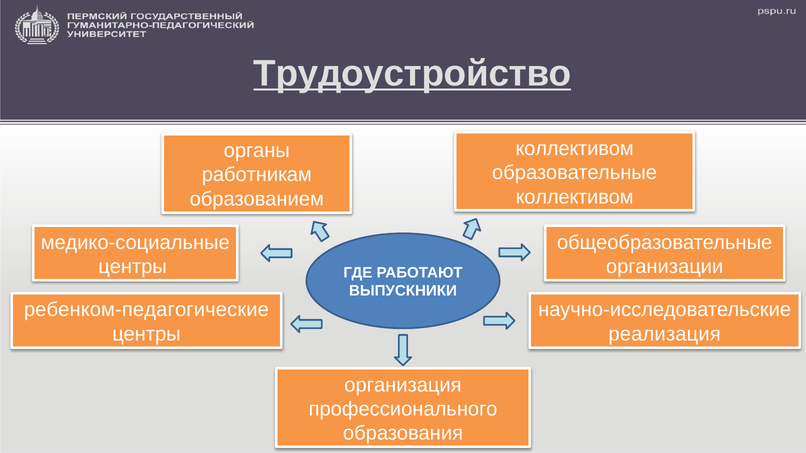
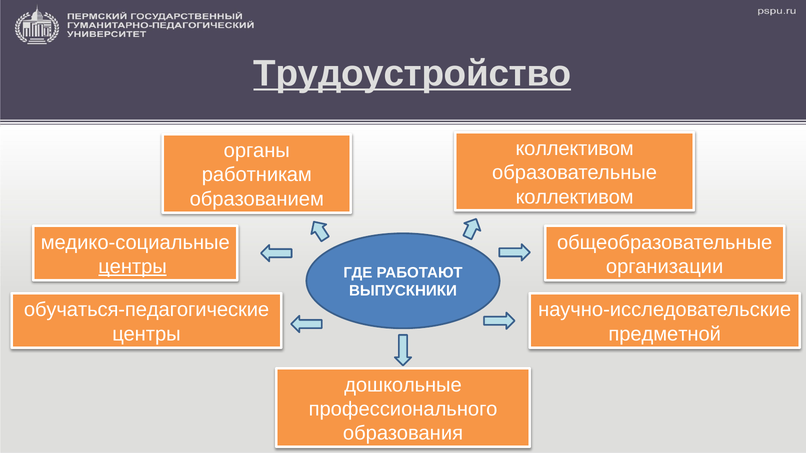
центры at (133, 267) underline: none -> present
ребенком‐педагогические: ребенком‐педагогические -> обучаться‐педагогические
реализация: реализация -> предметной
организация: организация -> дошкольные
